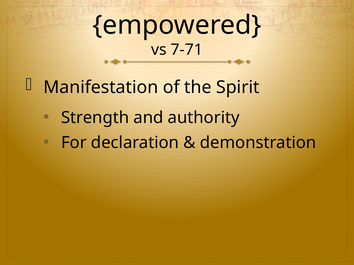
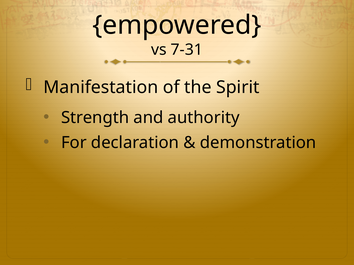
7-71: 7-71 -> 7-31
